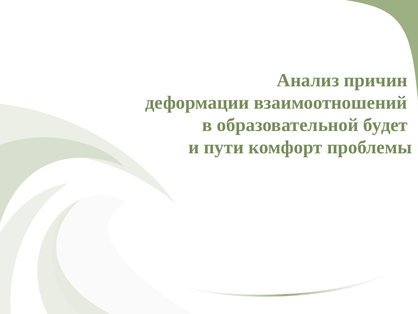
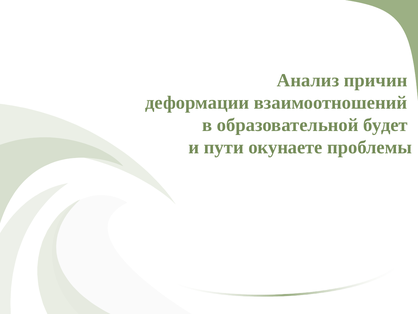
комфорт: комфорт -> окунаете
